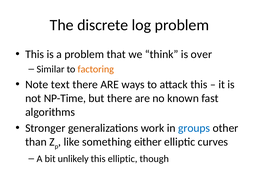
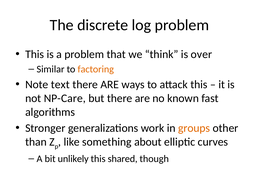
NP-Time: NP-Time -> NP-Care
groups colour: blue -> orange
either: either -> about
this elliptic: elliptic -> shared
